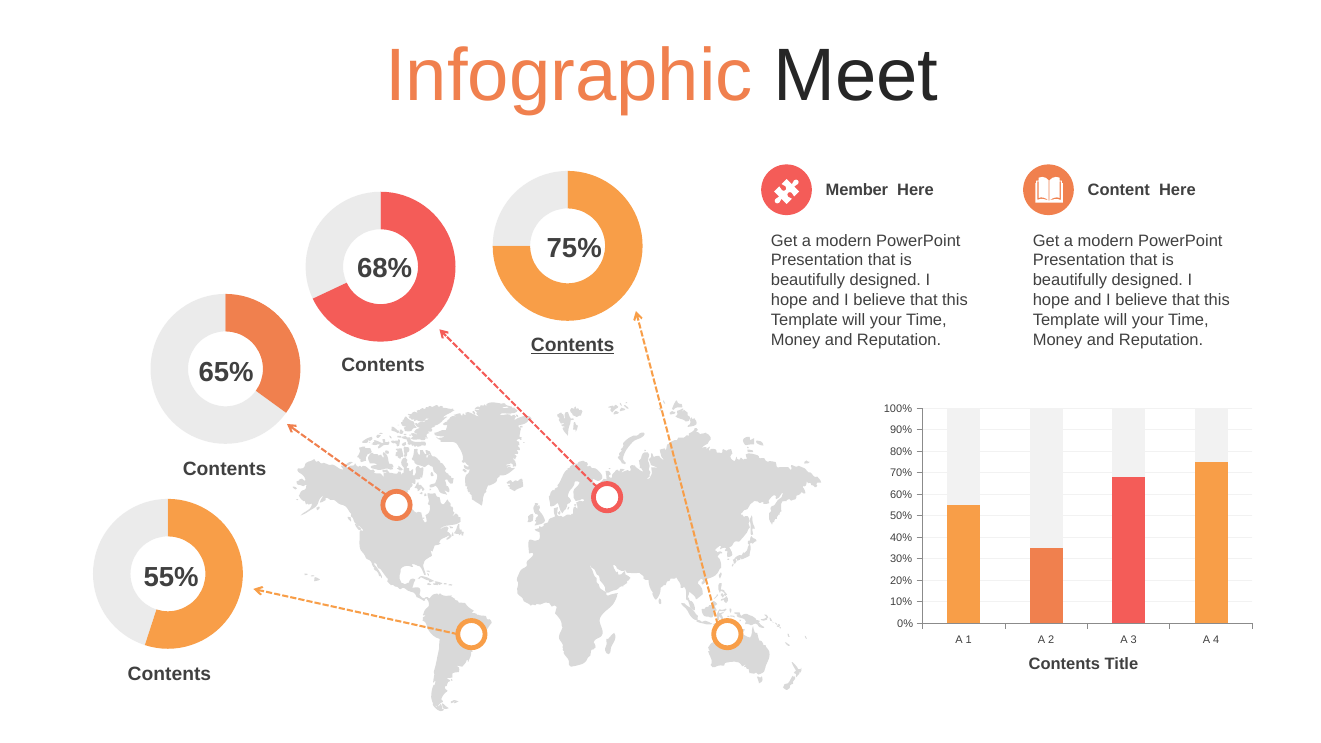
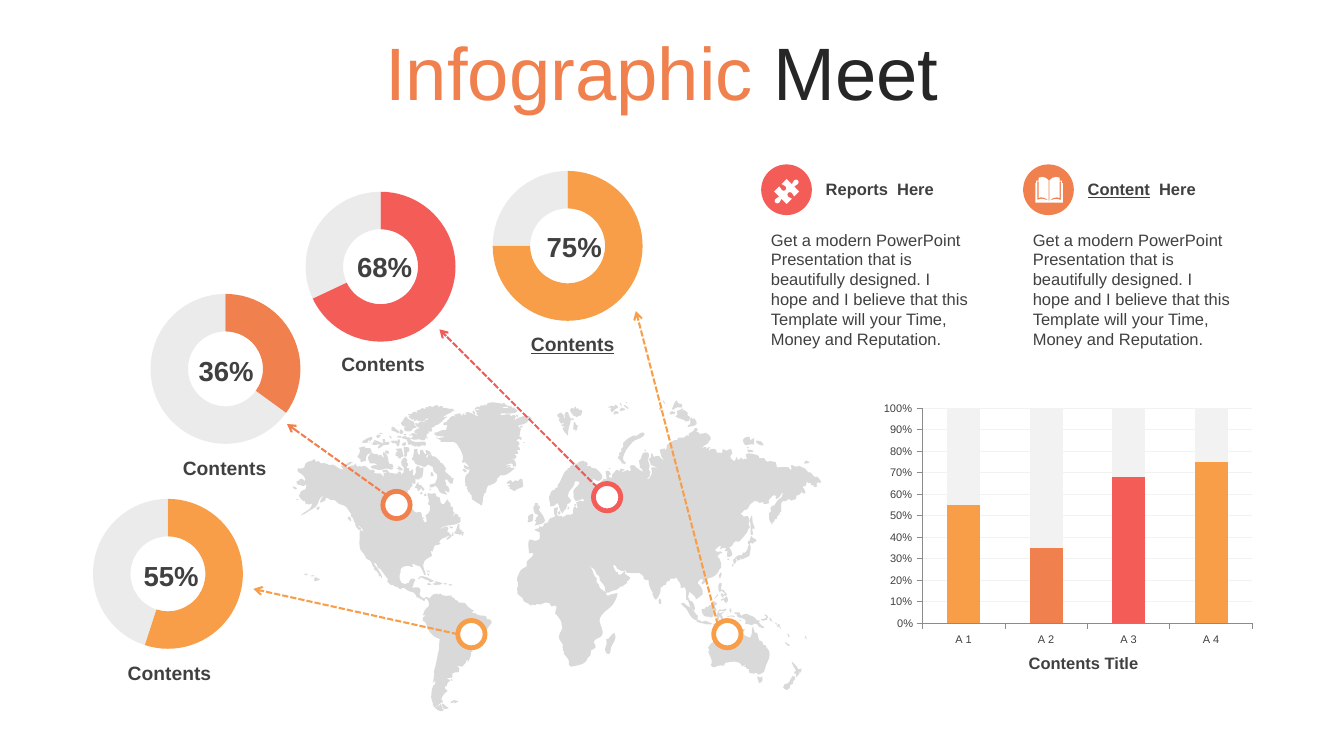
Member: Member -> Reports
Content underline: none -> present
65%: 65% -> 36%
